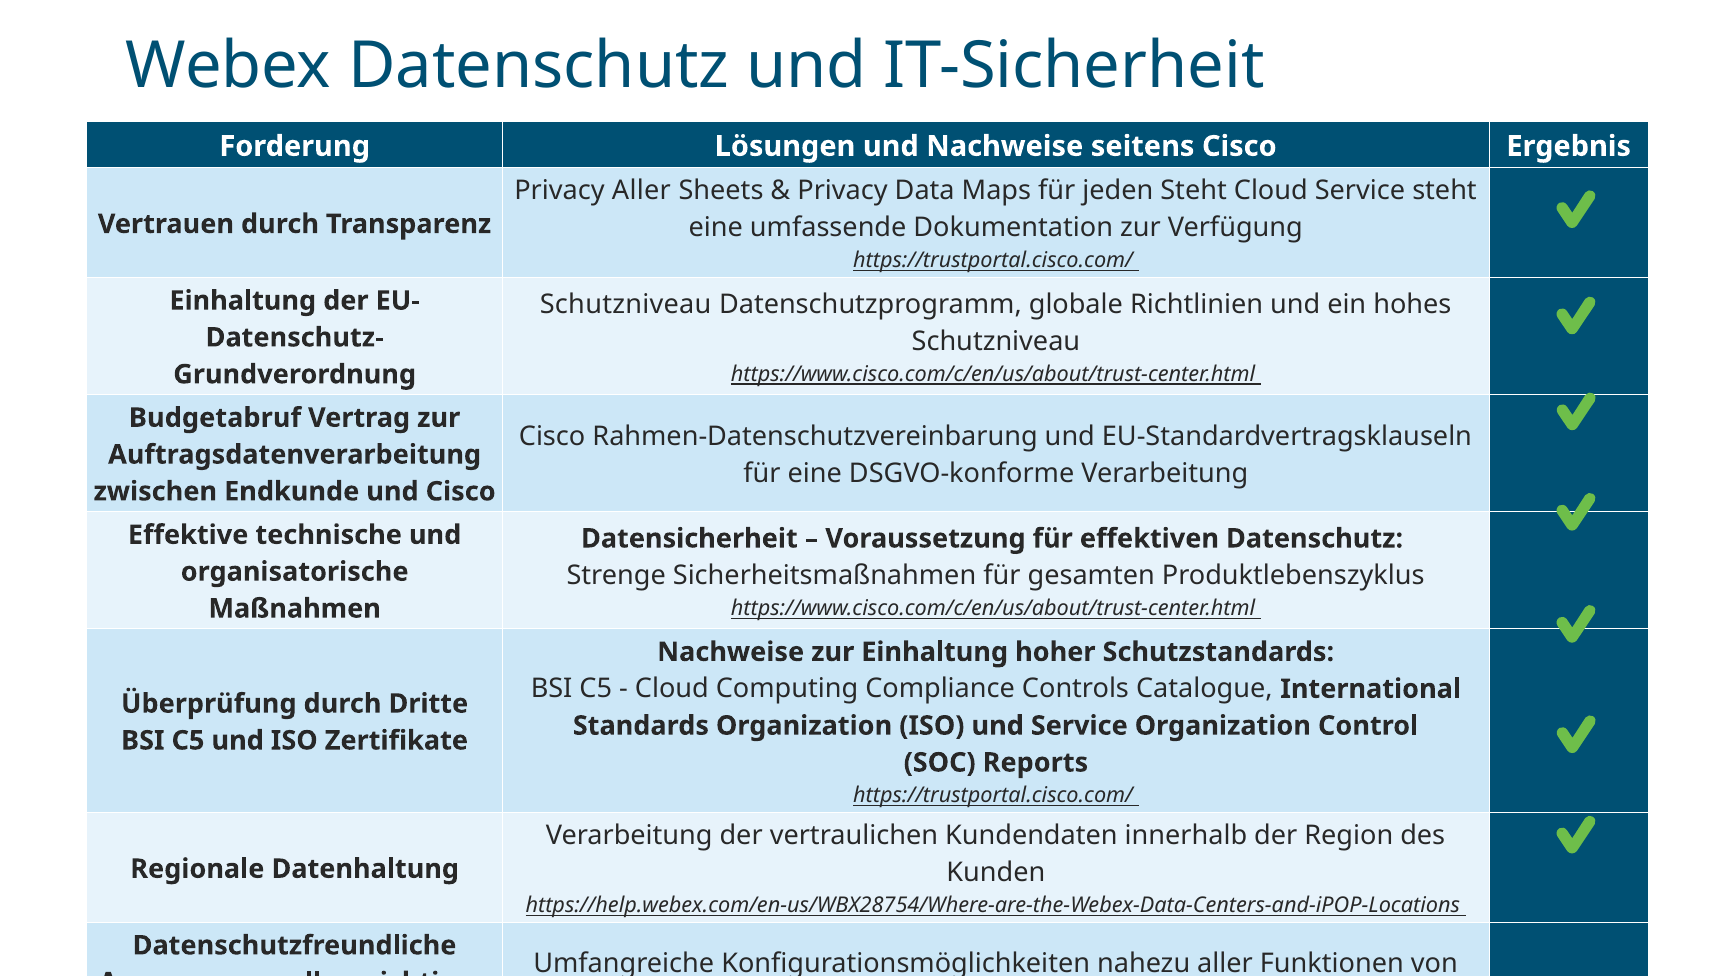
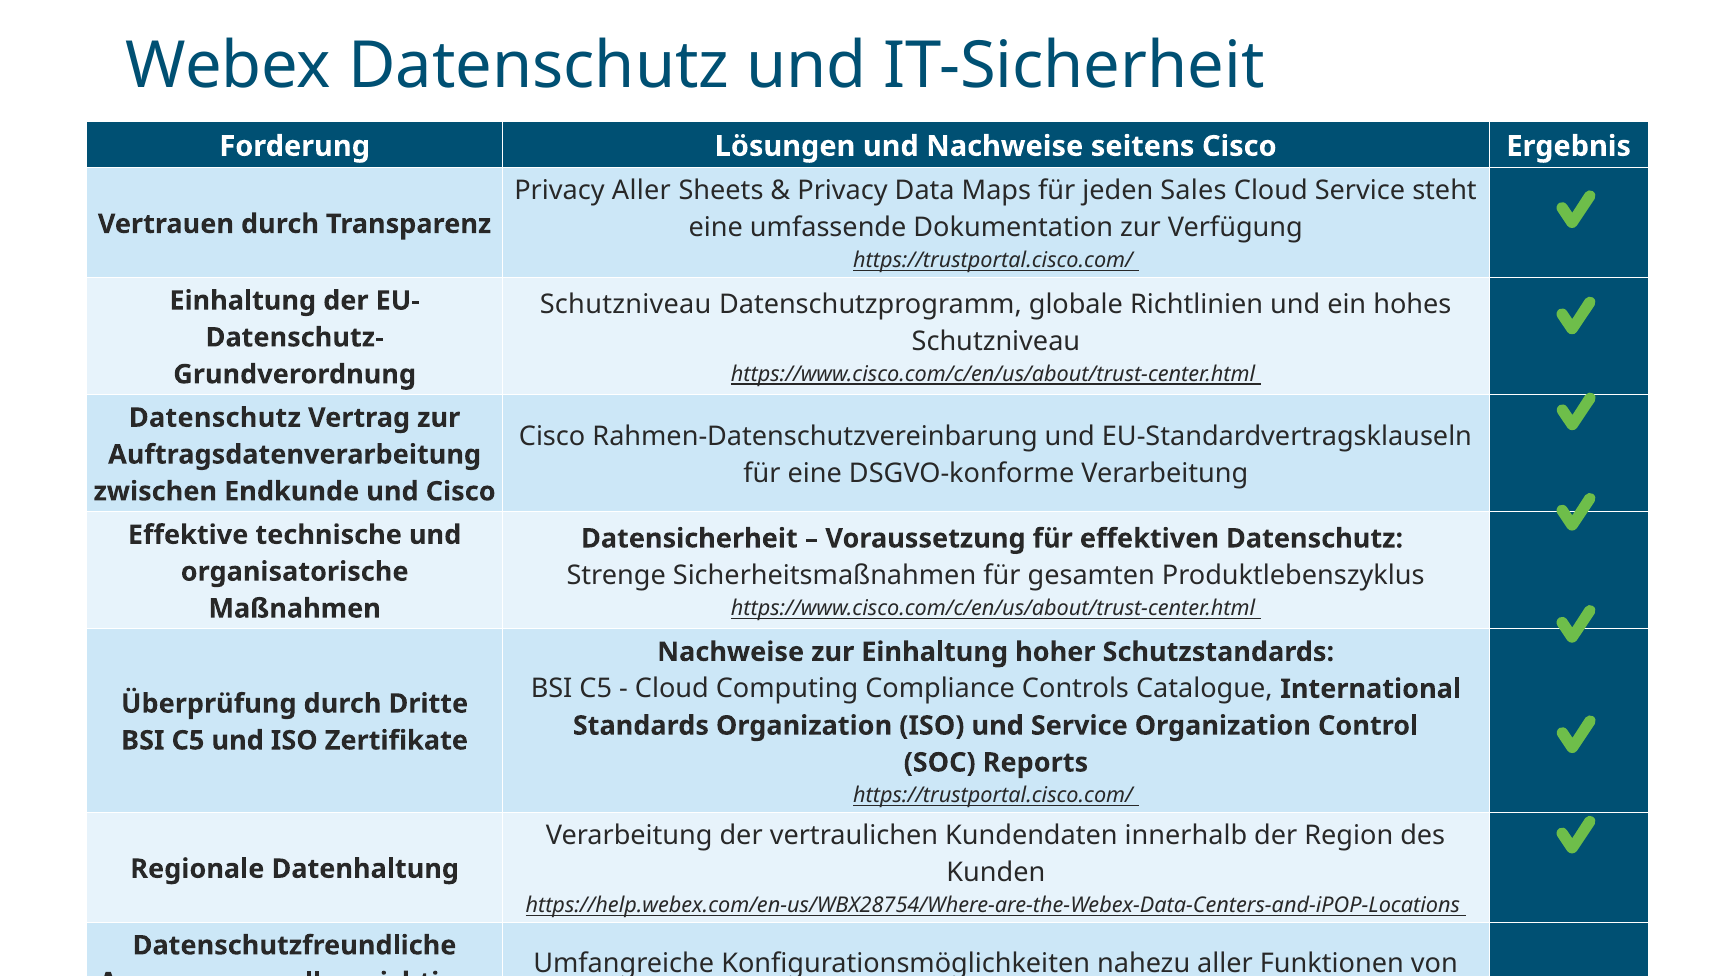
jeden Steht: Steht -> Sales
Budgetabruf at (215, 418): Budgetabruf -> Datenschutz
